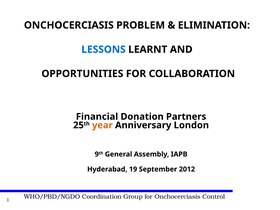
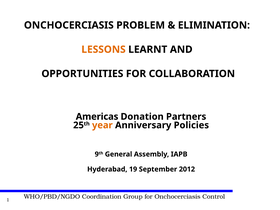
LESSONS colour: blue -> orange
Financial: Financial -> Americas
London: London -> Policies
